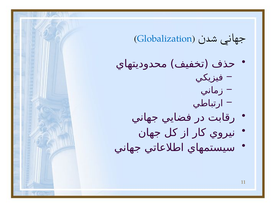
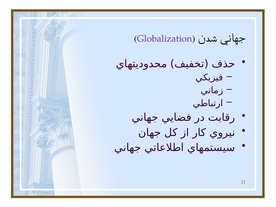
Globalization colour: blue -> purple
